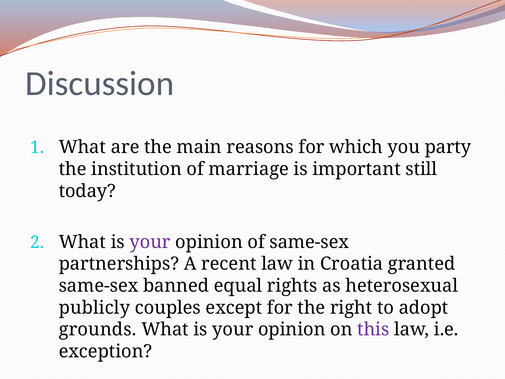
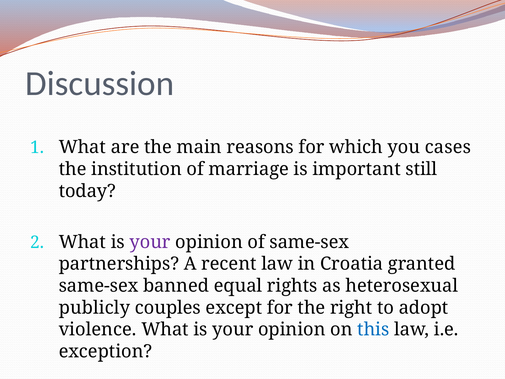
party: party -> cases
grounds: grounds -> violence
this colour: purple -> blue
